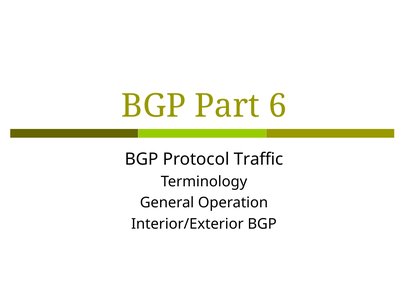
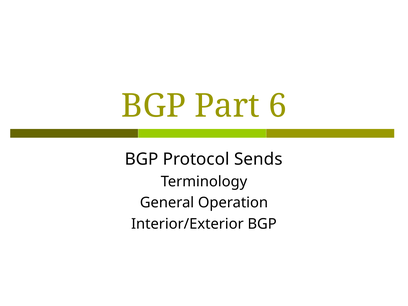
Traffic: Traffic -> Sends
